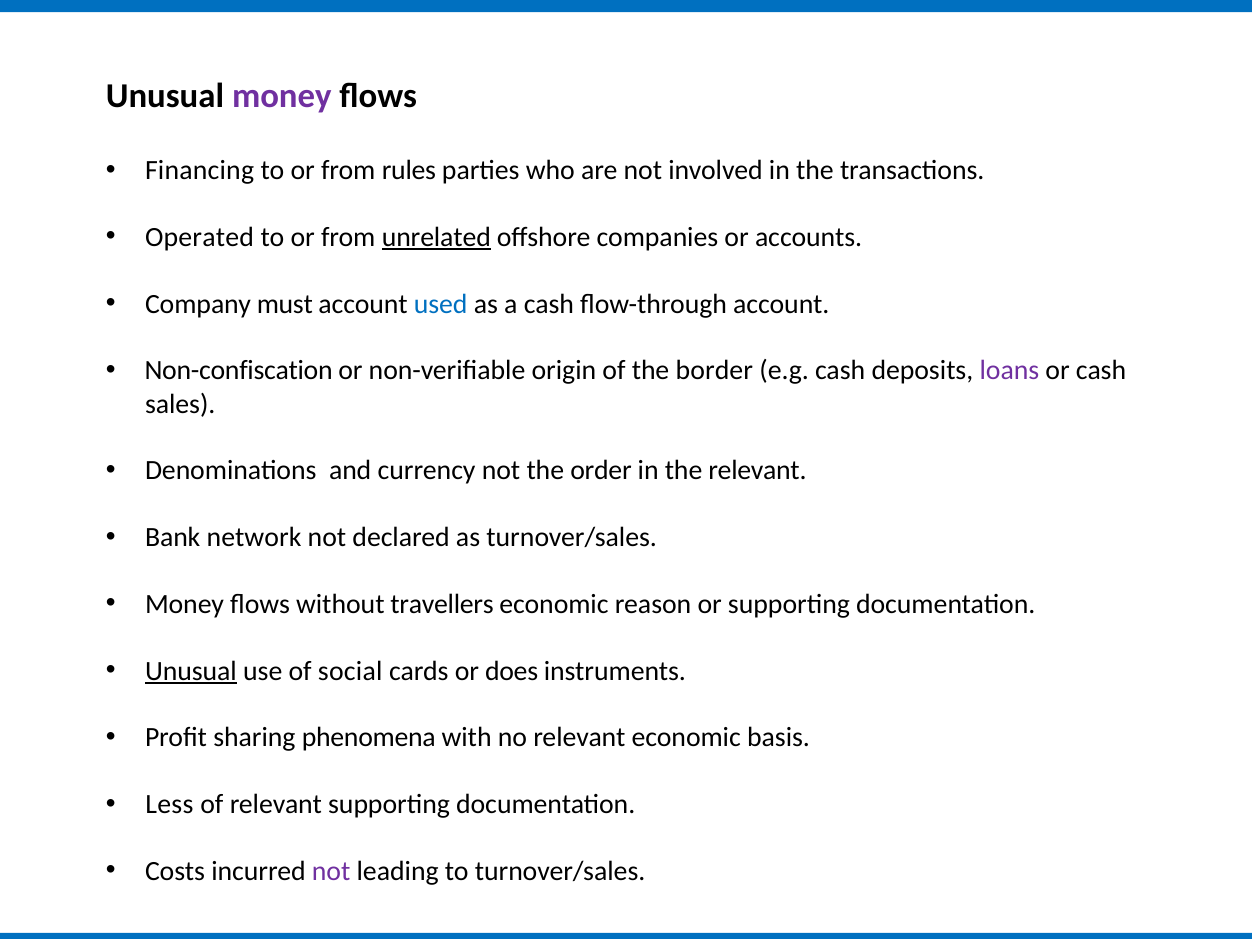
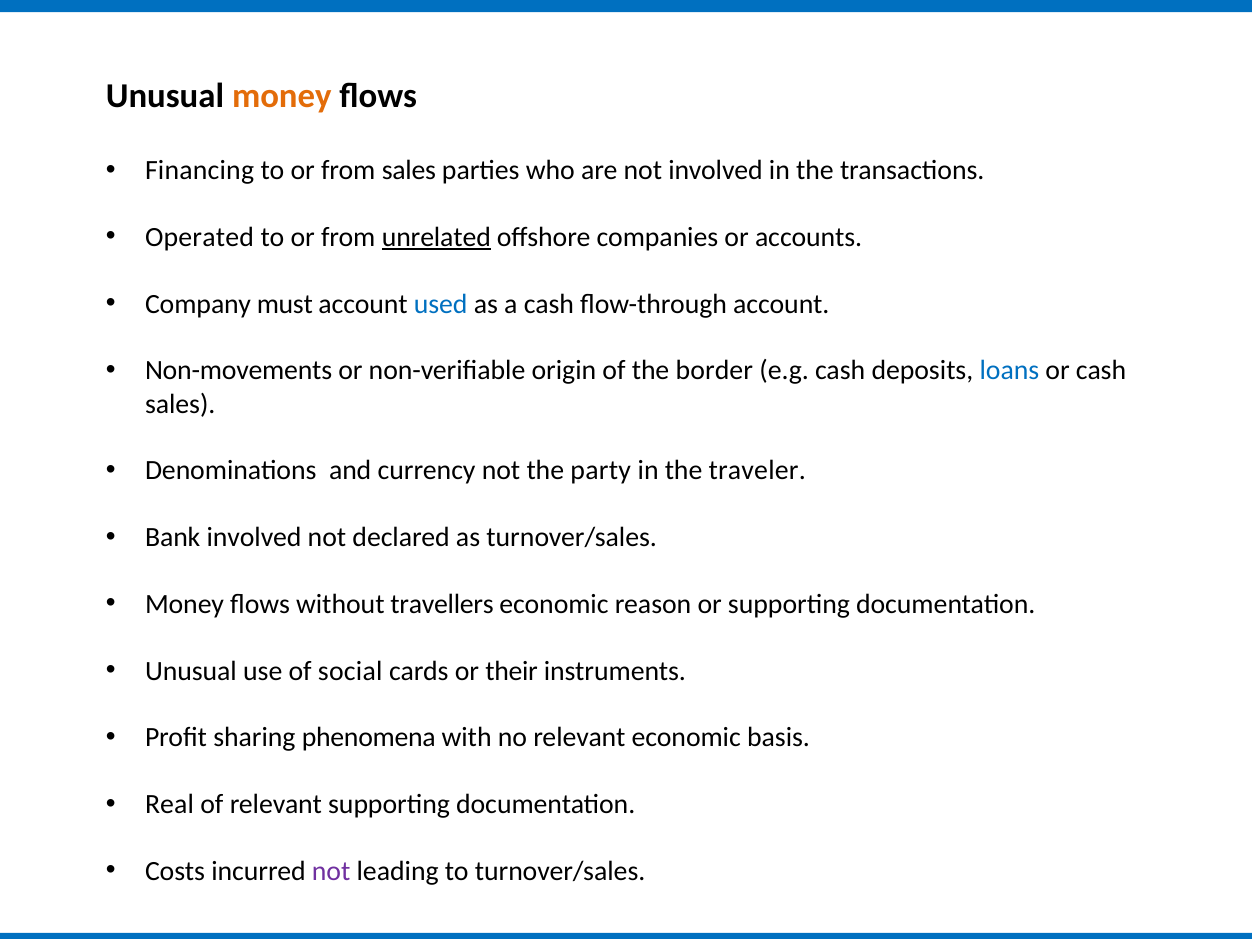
money at (282, 96) colour: purple -> orange
from rules: rules -> sales
Non-confiscation: Non-confiscation -> Non-movements
loans colour: purple -> blue
order: order -> party
the relevant: relevant -> traveler
Bank network: network -> involved
Unusual at (191, 671) underline: present -> none
does: does -> their
Less: Less -> Real
